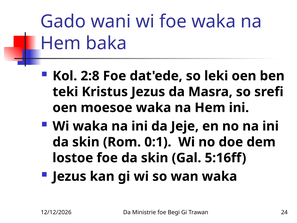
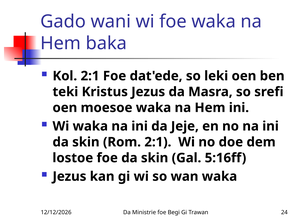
Kol 2:8: 2:8 -> 2:1
Rom 0:1: 0:1 -> 2:1
